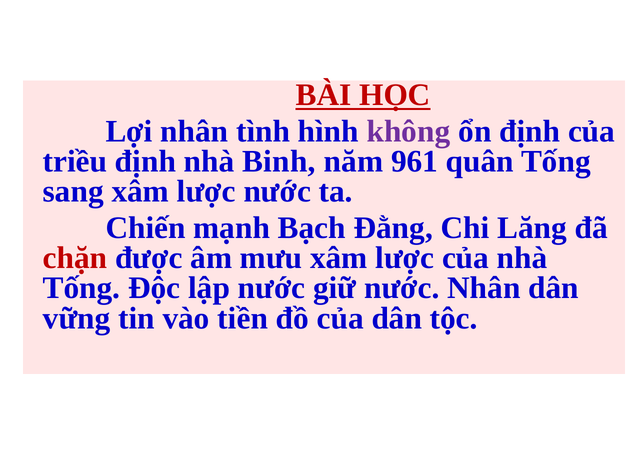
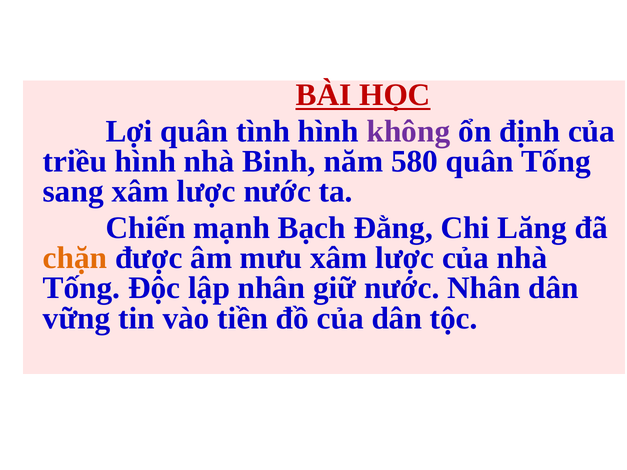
Lợi nhân: nhân -> quân
triều định: định -> hình
961: 961 -> 580
chặn colour: red -> orange
lập nước: nước -> nhân
